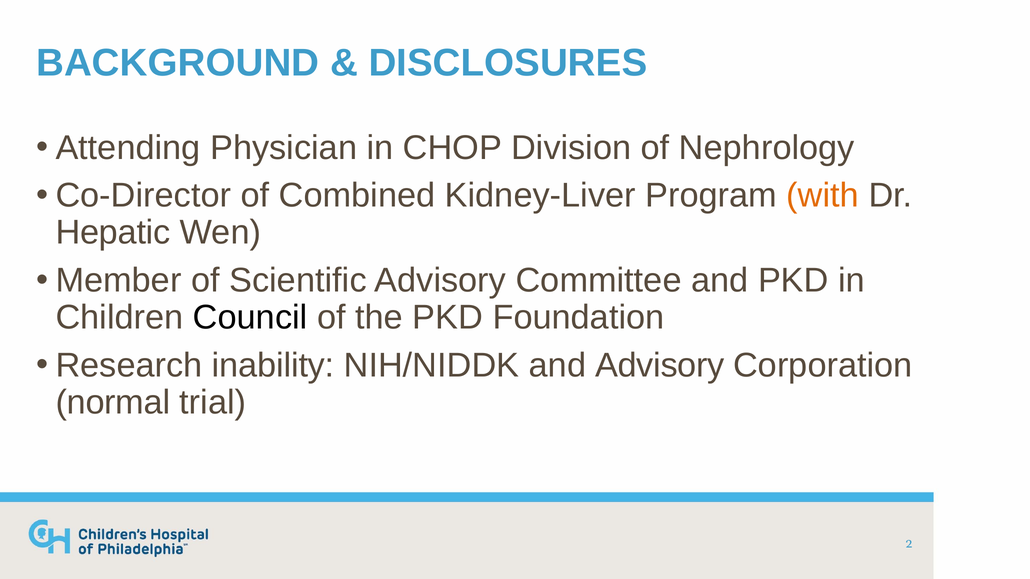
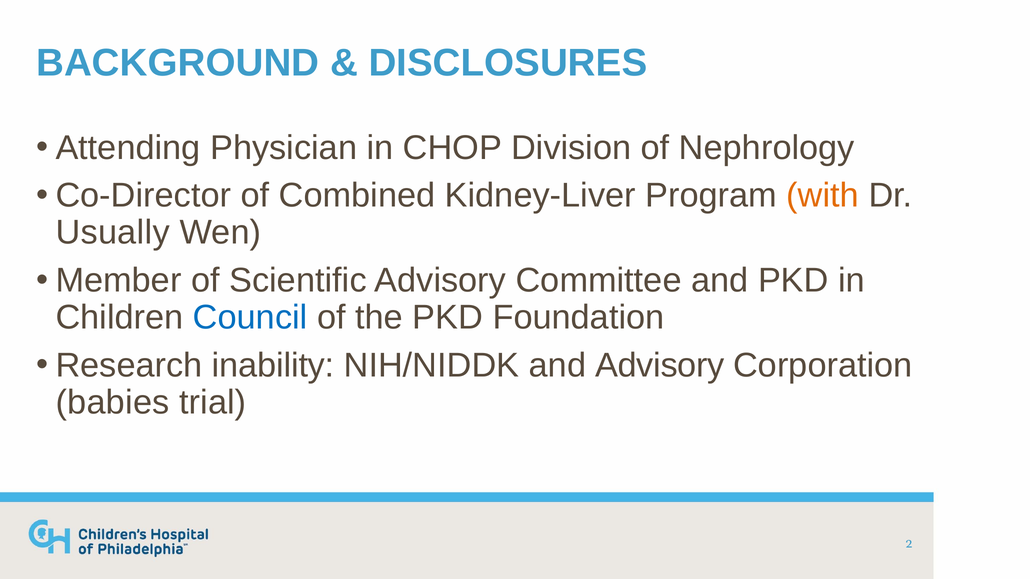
Hepatic: Hepatic -> Usually
Council colour: black -> blue
normal: normal -> babies
